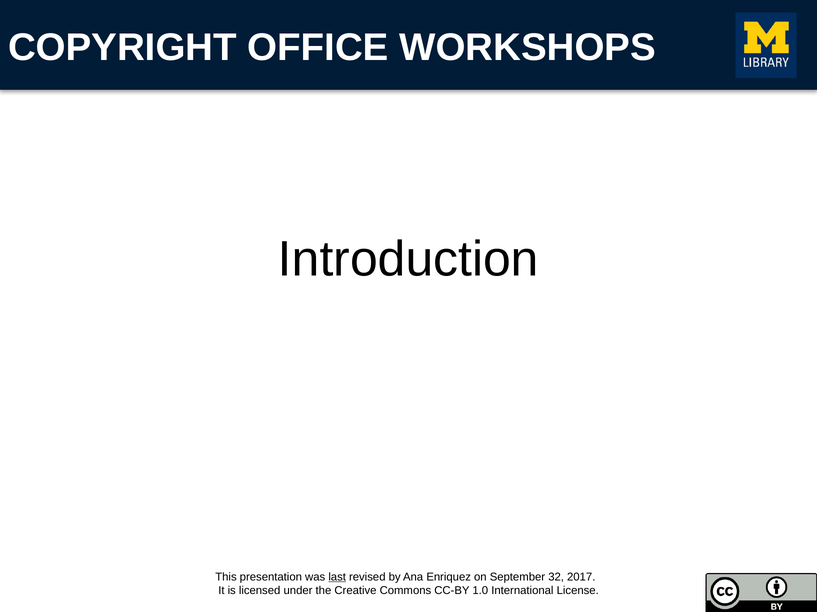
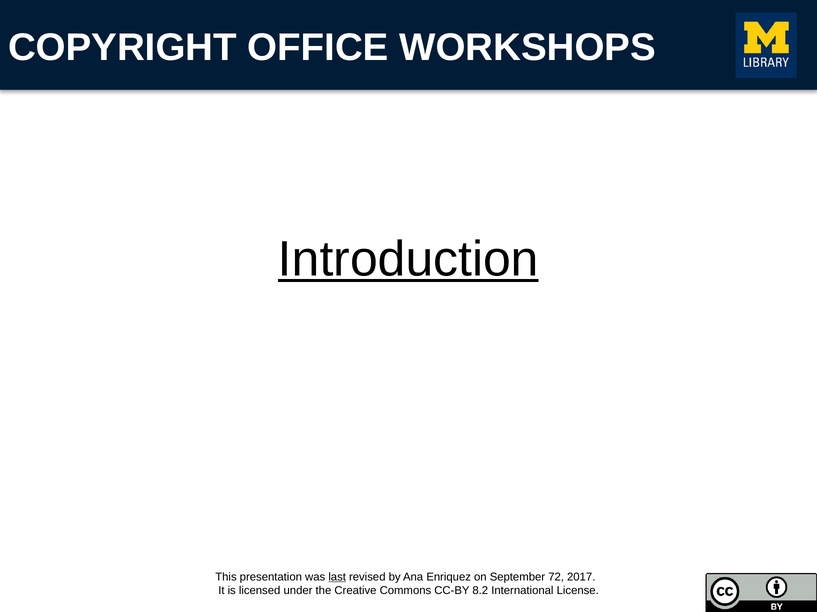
Introduction underline: none -> present
32: 32 -> 72
1.0: 1.0 -> 8.2
